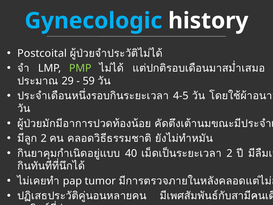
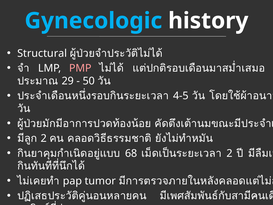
Postcoital: Postcoital -> Structural
PMP colour: light green -> pink
59: 59 -> 50
40: 40 -> 68
